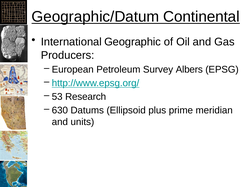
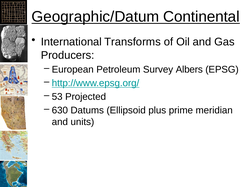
Geographic: Geographic -> Transforms
Research: Research -> Projected
